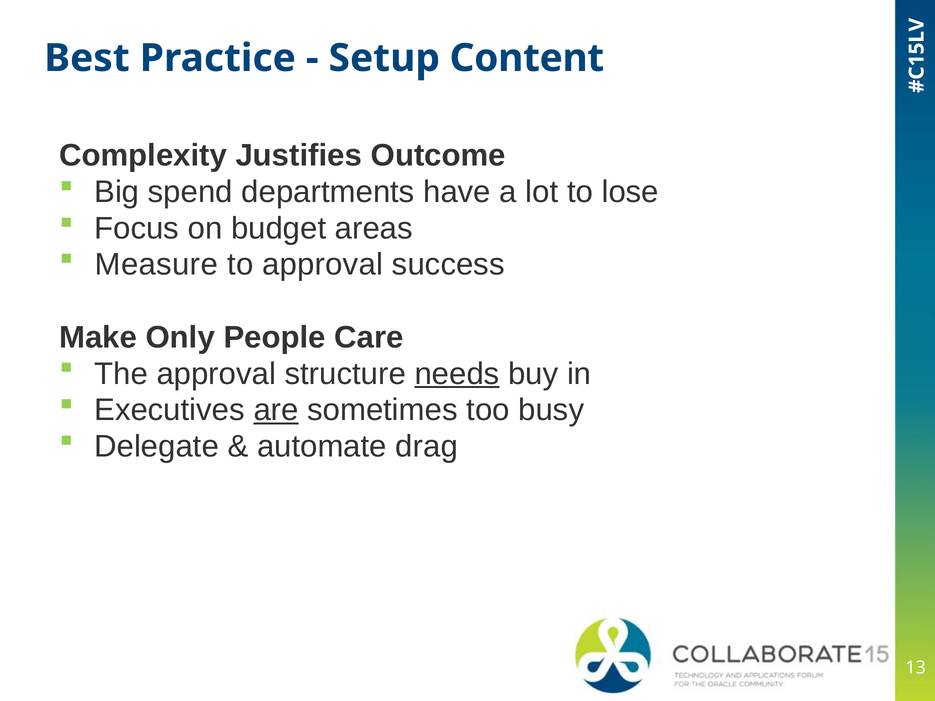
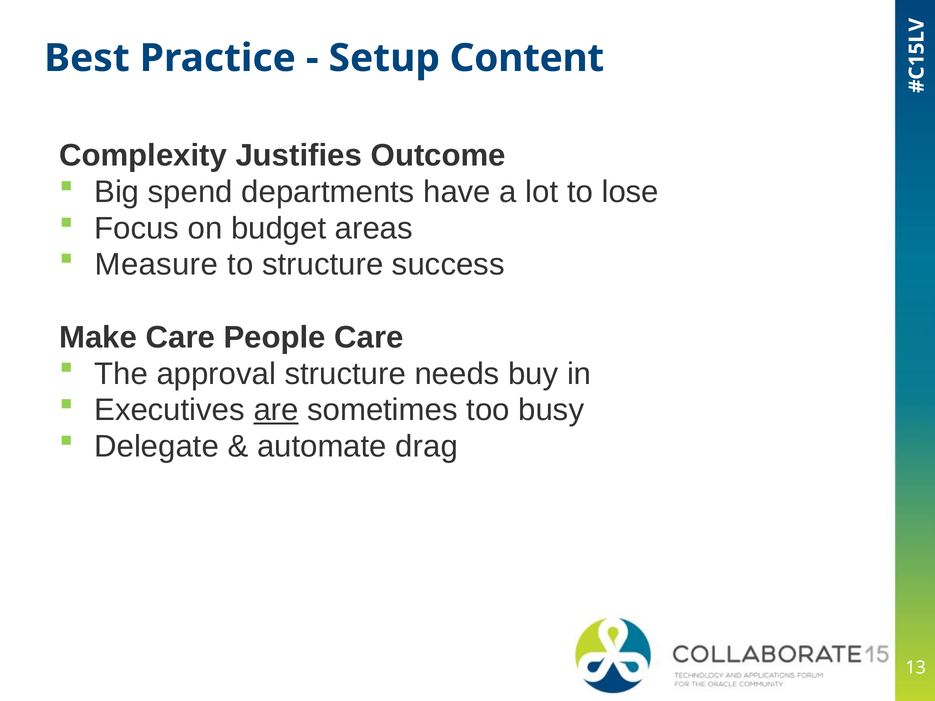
to approval: approval -> structure
Make Only: Only -> Care
needs underline: present -> none
